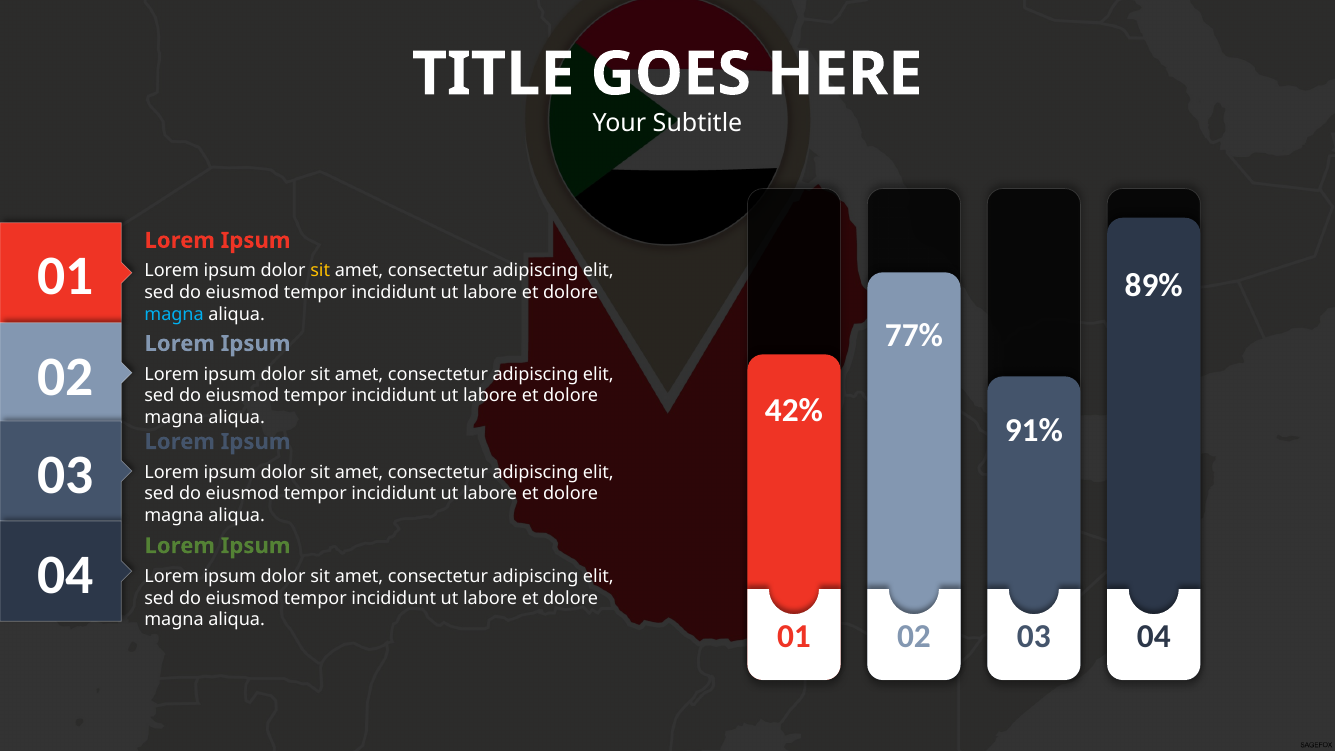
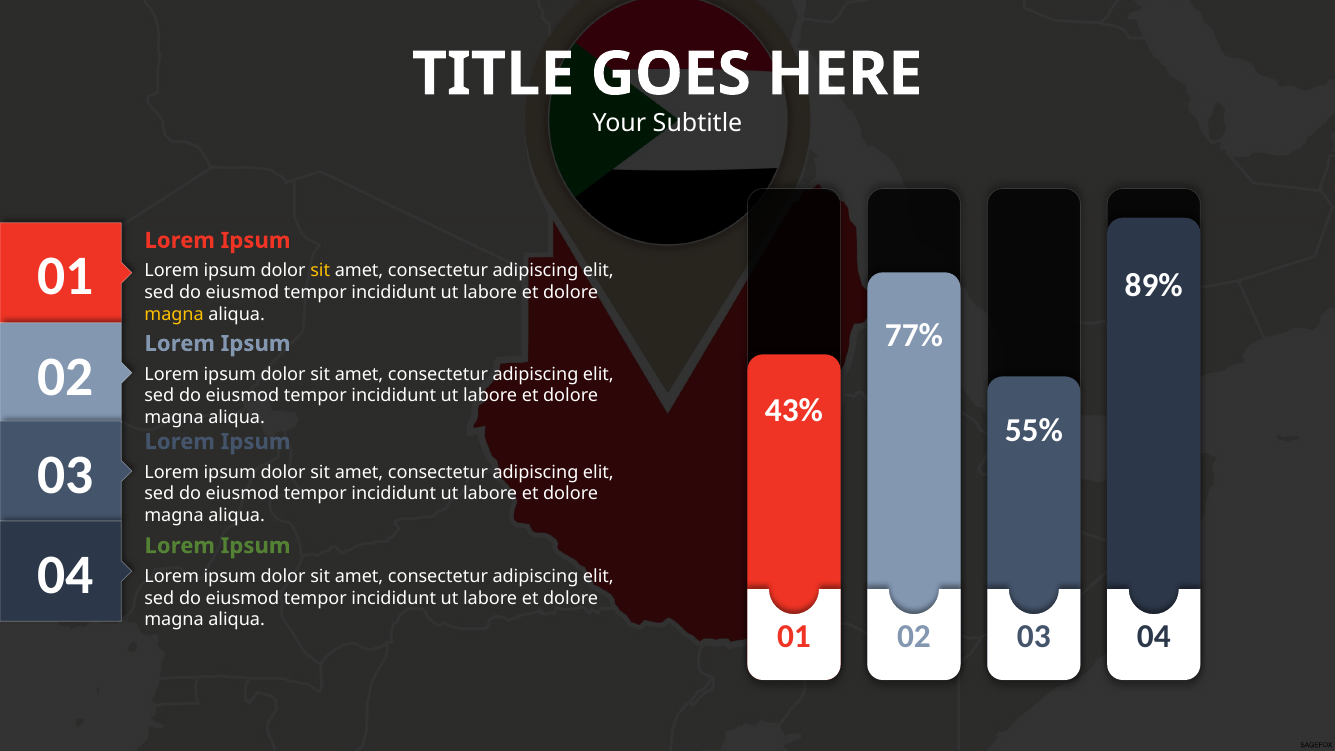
magna at (174, 314) colour: light blue -> yellow
42%: 42% -> 43%
91%: 91% -> 55%
